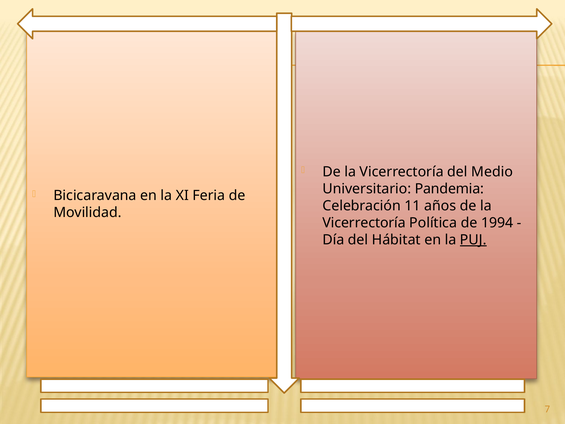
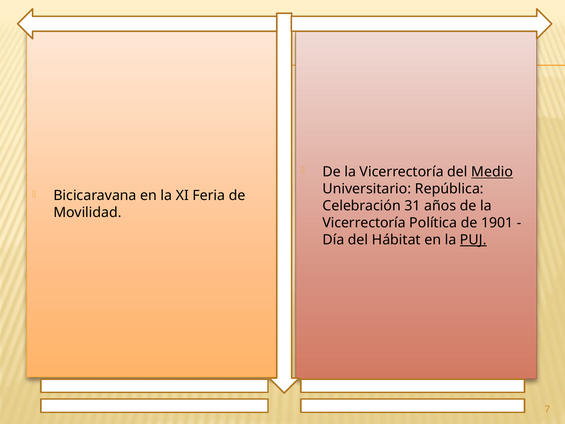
Medio underline: none -> present
Pandemia: Pandemia -> República
11: 11 -> 31
1994: 1994 -> 1901
